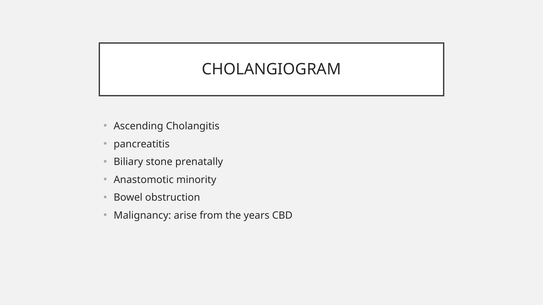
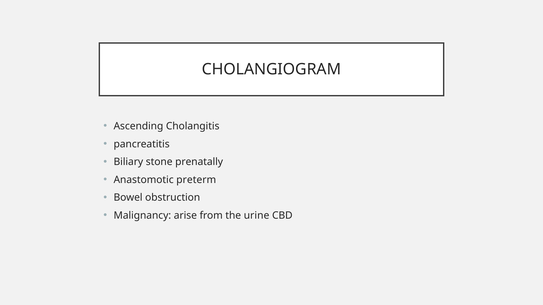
minority: minority -> preterm
years: years -> urine
